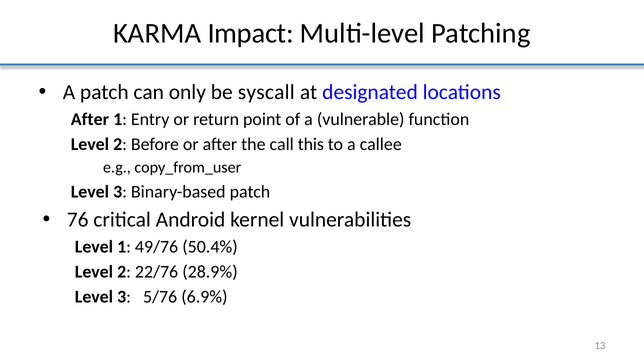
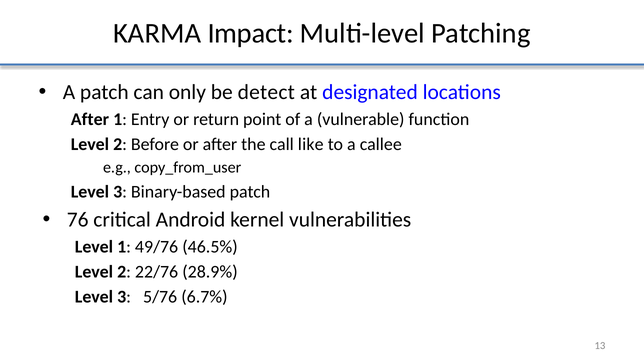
syscall: syscall -> detect
this: this -> like
50.4%: 50.4% -> 46.5%
6.9%: 6.9% -> 6.7%
